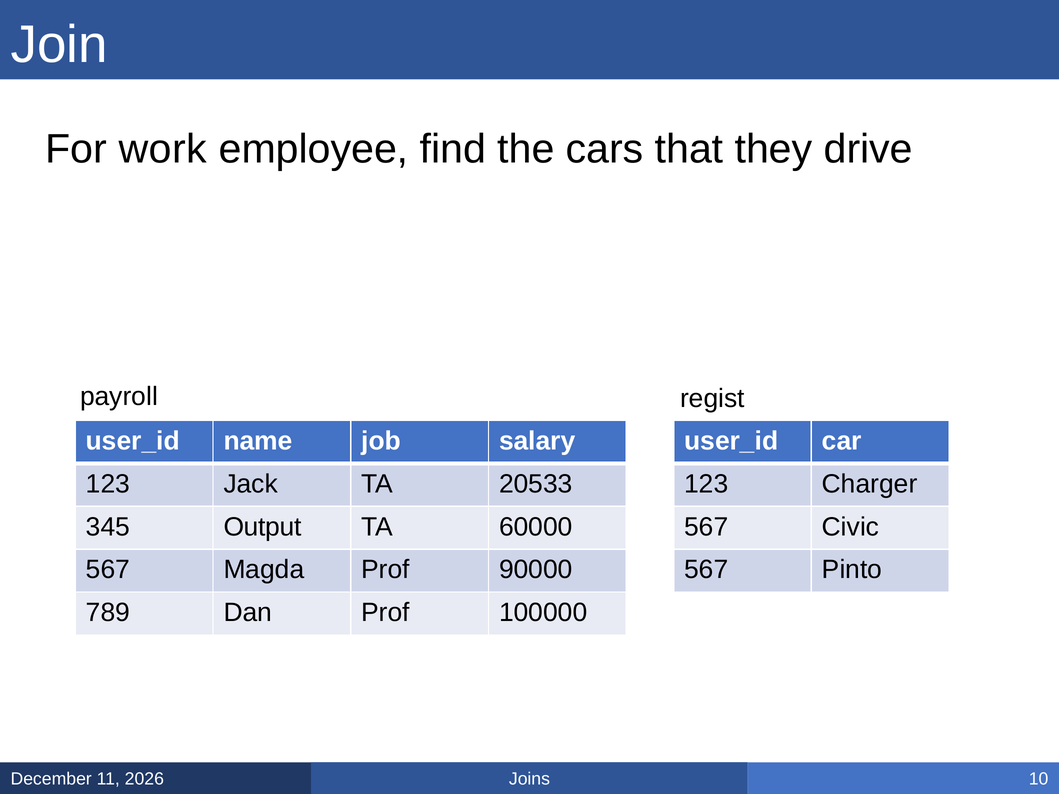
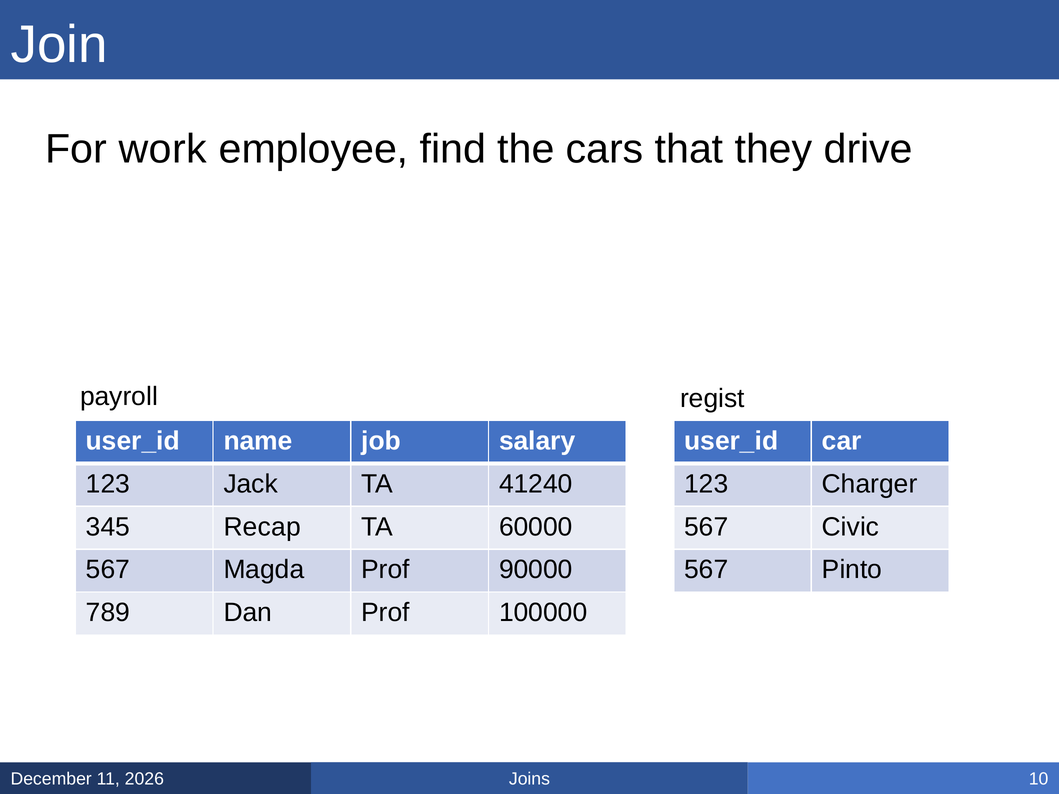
20533: 20533 -> 41240
Output: Output -> Recap
